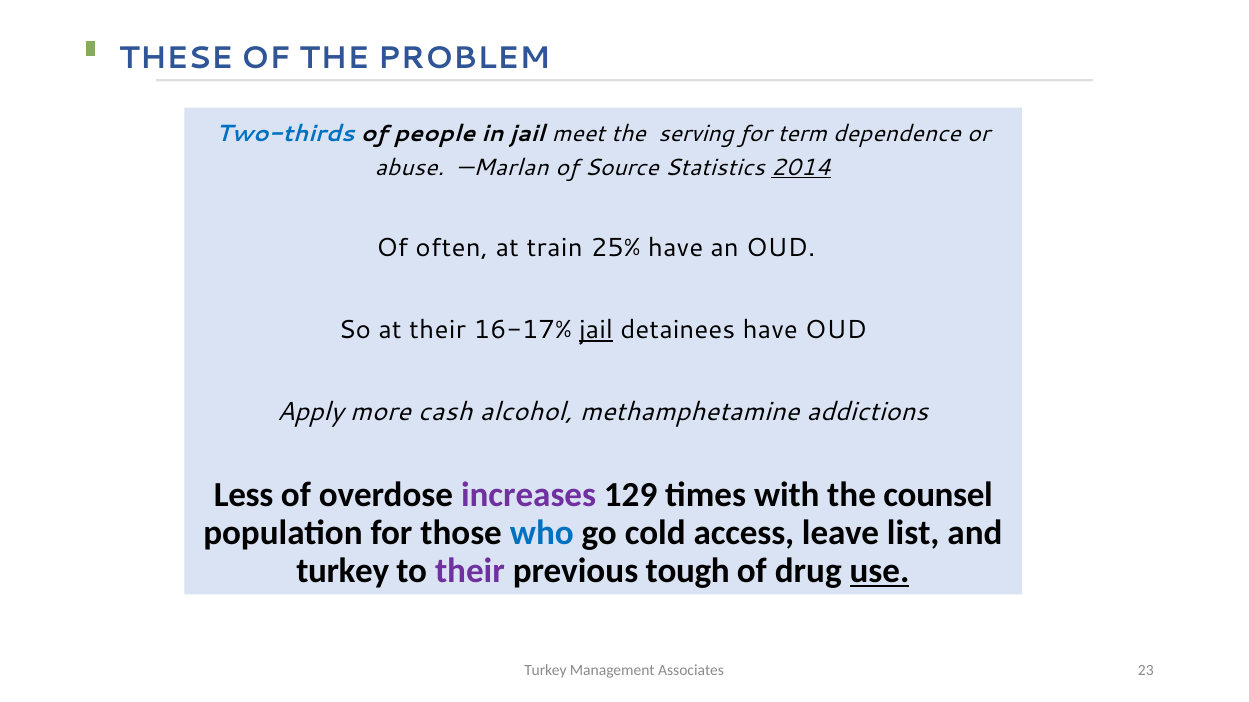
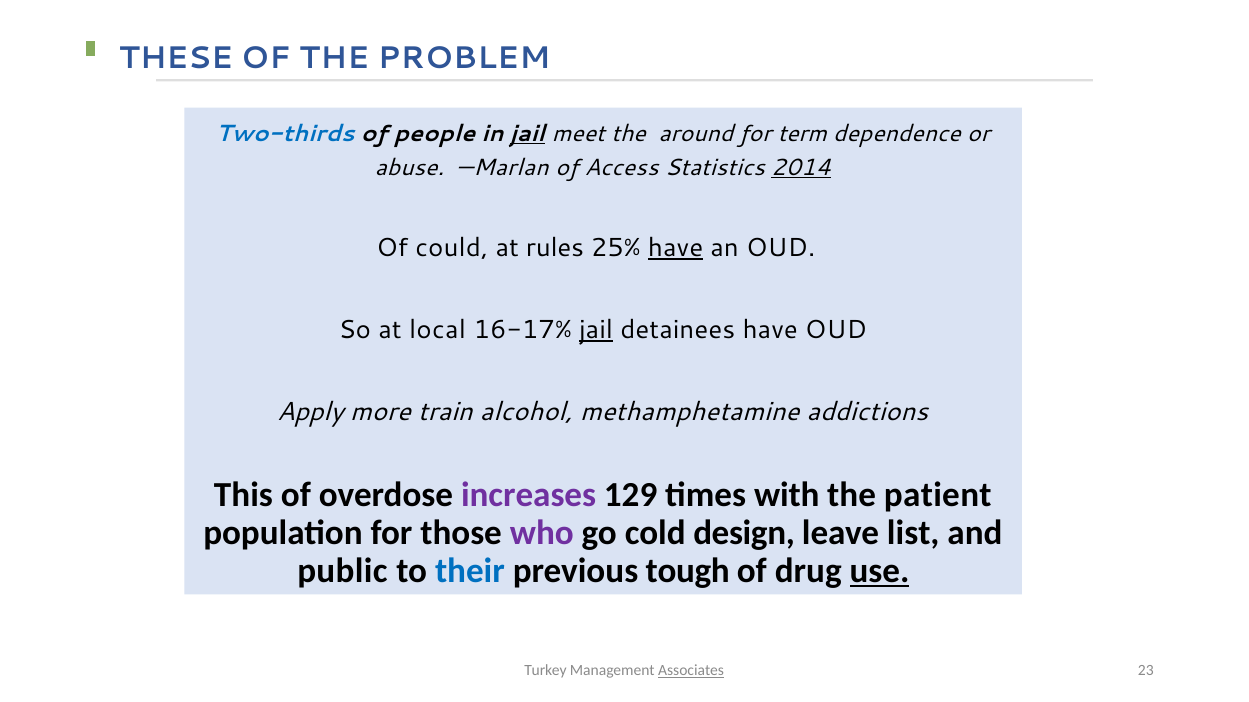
jail at (527, 134) underline: none -> present
serving: serving -> around
Source: Source -> Access
often: often -> could
train: train -> rules
have at (676, 248) underline: none -> present
at their: their -> local
cash: cash -> train
Less: Less -> This
counsel: counsel -> patient
who colour: blue -> purple
access: access -> design
turkey at (343, 571): turkey -> public
their at (470, 571) colour: purple -> blue
Associates underline: none -> present
